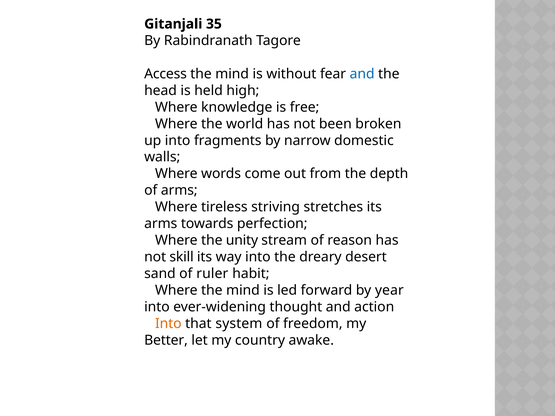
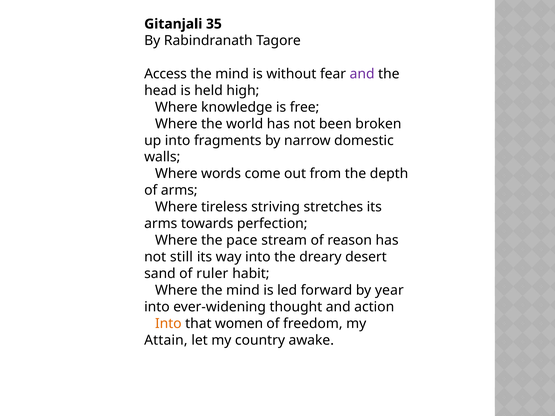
and at (362, 74) colour: blue -> purple
unity: unity -> pace
skill: skill -> still
system: system -> women
Better: Better -> Attain
